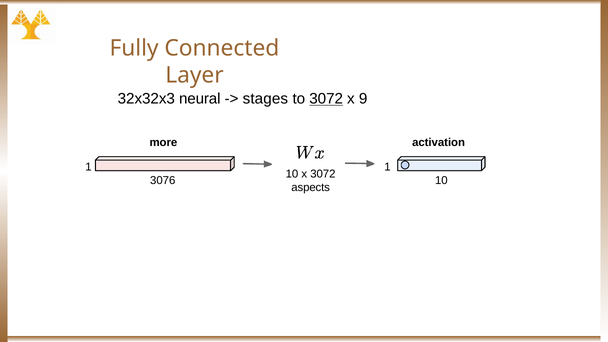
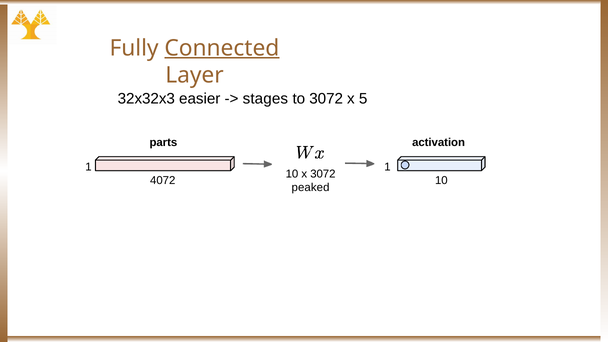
Connected underline: none -> present
neural: neural -> easier
3072 at (326, 99) underline: present -> none
x 9: 9 -> 5
more: more -> parts
3076: 3076 -> 4072
aspects: aspects -> peaked
